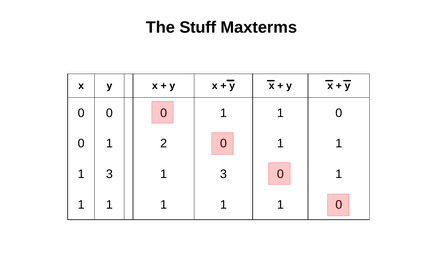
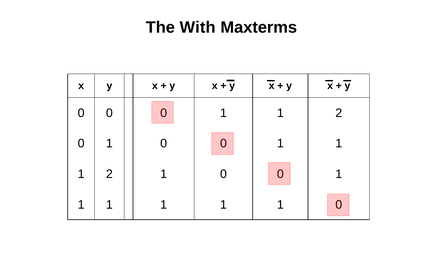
Stuff: Stuff -> With
0 at (339, 113): 0 -> 2
0 1 2: 2 -> 0
3 at (109, 174): 3 -> 2
3 at (223, 174): 3 -> 0
